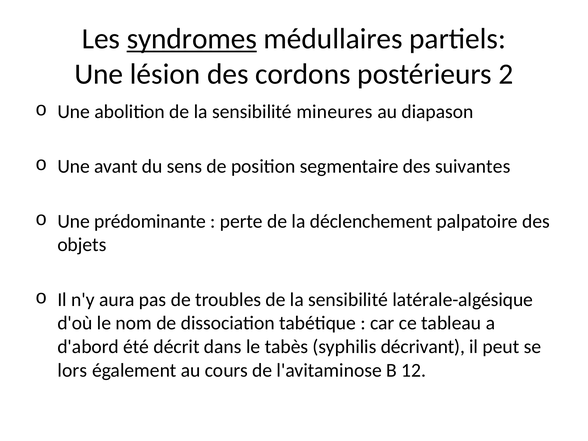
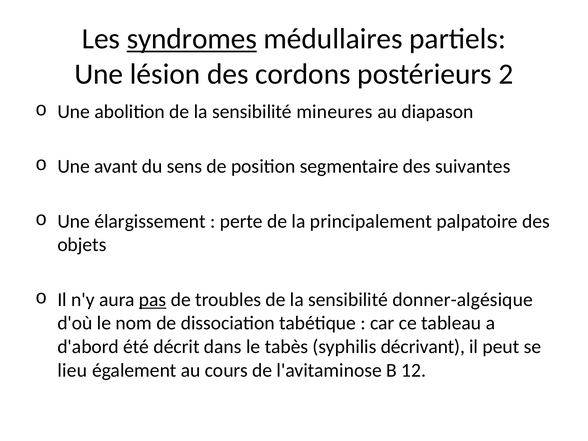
prédominante: prédominante -> élargissement
déclenchement: déclenchement -> principalement
pas underline: none -> present
latérale-algésique: latérale-algésique -> donner-algésique
lors: lors -> lieu
